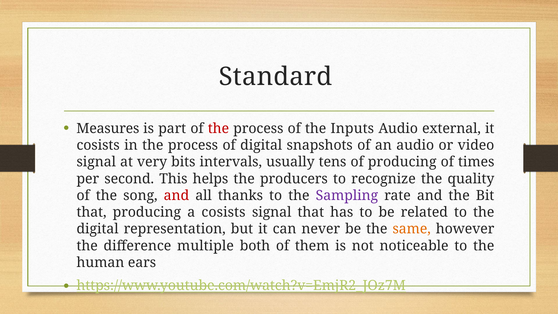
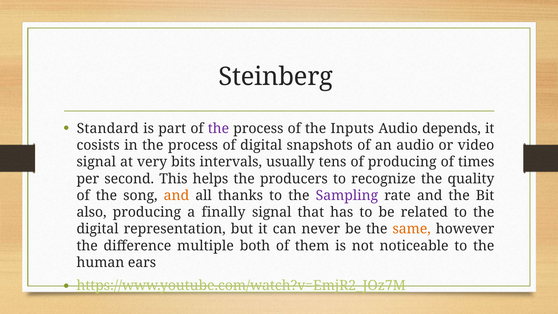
Standard: Standard -> Steinberg
Measures: Measures -> Standard
the at (218, 128) colour: red -> purple
external: external -> depends
and at (176, 195) colour: red -> orange
that at (92, 212): that -> also
a cosists: cosists -> finally
